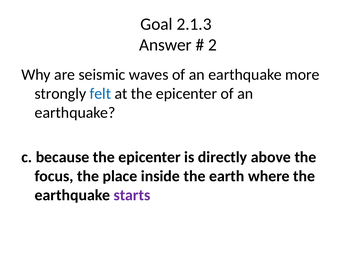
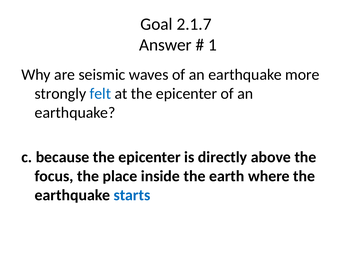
2.1.3: 2.1.3 -> 2.1.7
2: 2 -> 1
starts colour: purple -> blue
